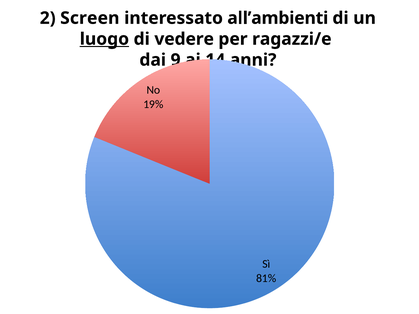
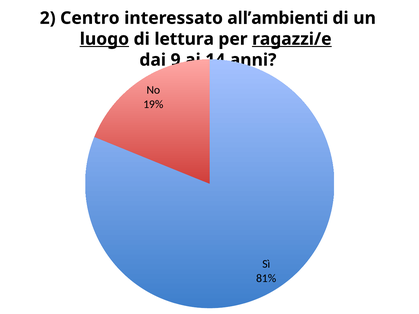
Screen: Screen -> Centro
vedere: vedere -> lettura
ragazzi/e underline: none -> present
